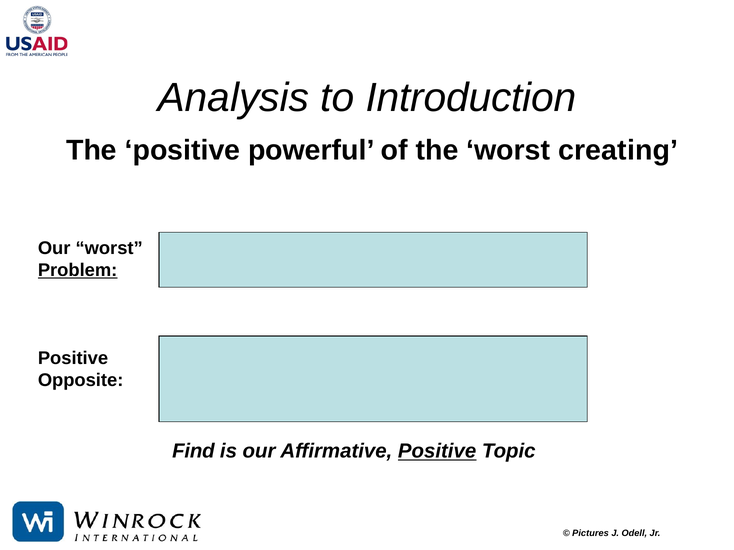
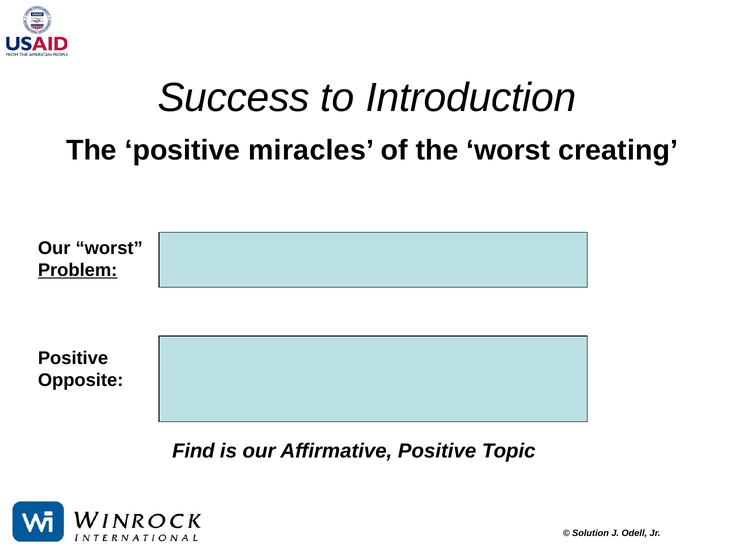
Analysis: Analysis -> Success
powerful: powerful -> miracles
Positive at (437, 452) underline: present -> none
Pictures: Pictures -> Solution
